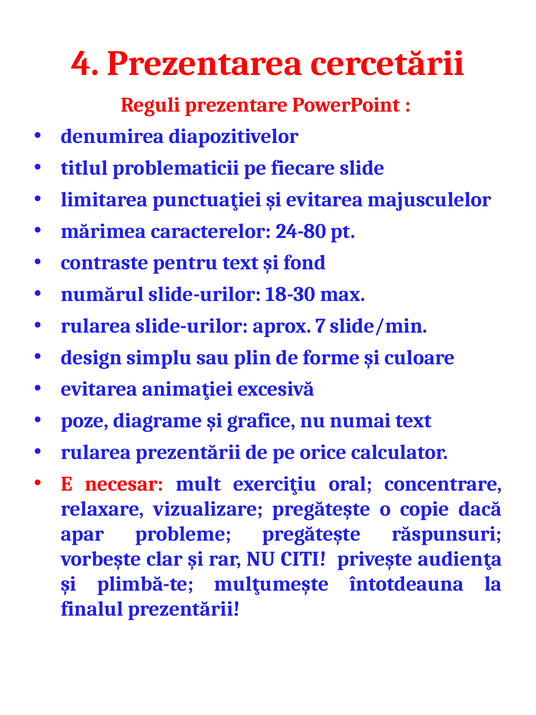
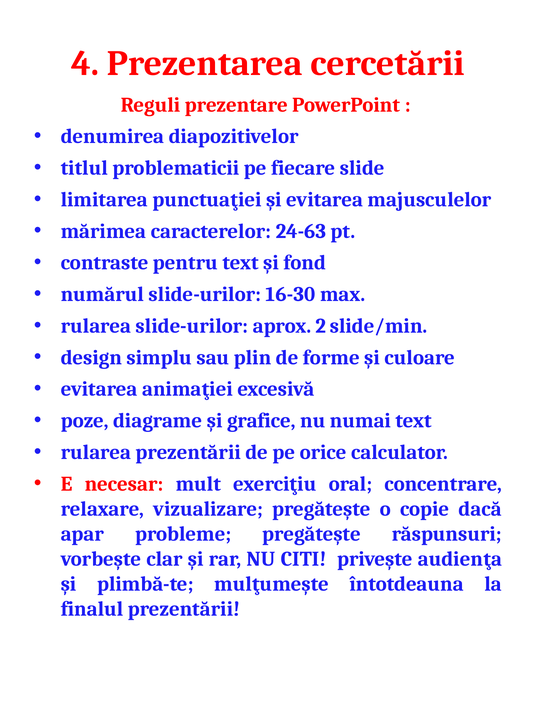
24-80: 24-80 -> 24-63
18-30: 18-30 -> 16-30
7: 7 -> 2
